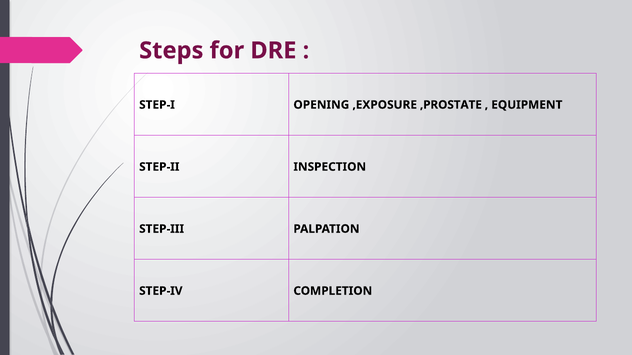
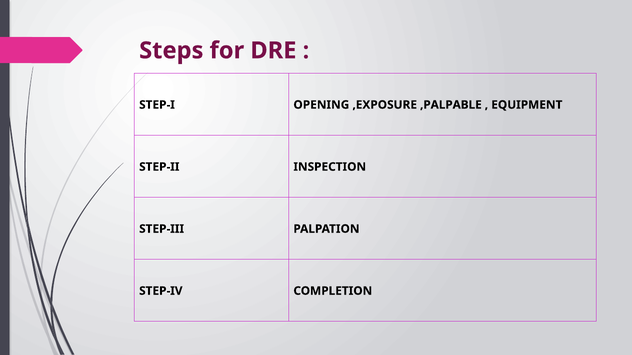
,PROSTATE: ,PROSTATE -> ,PALPABLE
